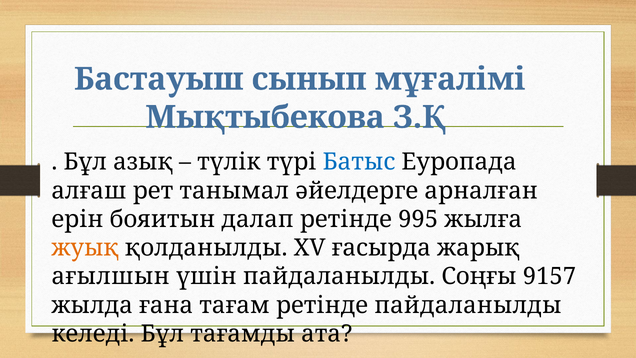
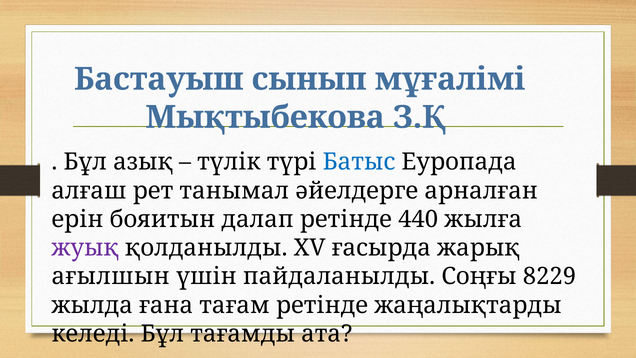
995: 995 -> 440
жуық colour: orange -> purple
9157: 9157 -> 8229
ретінде пайдаланылды: пайдаланылды -> жаңалықтарды
